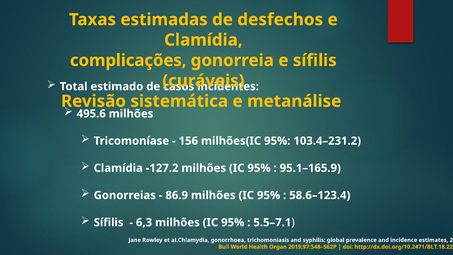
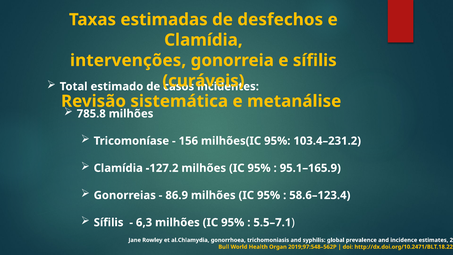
complicações: complicações -> intervenções
495.6: 495.6 -> 785.8
